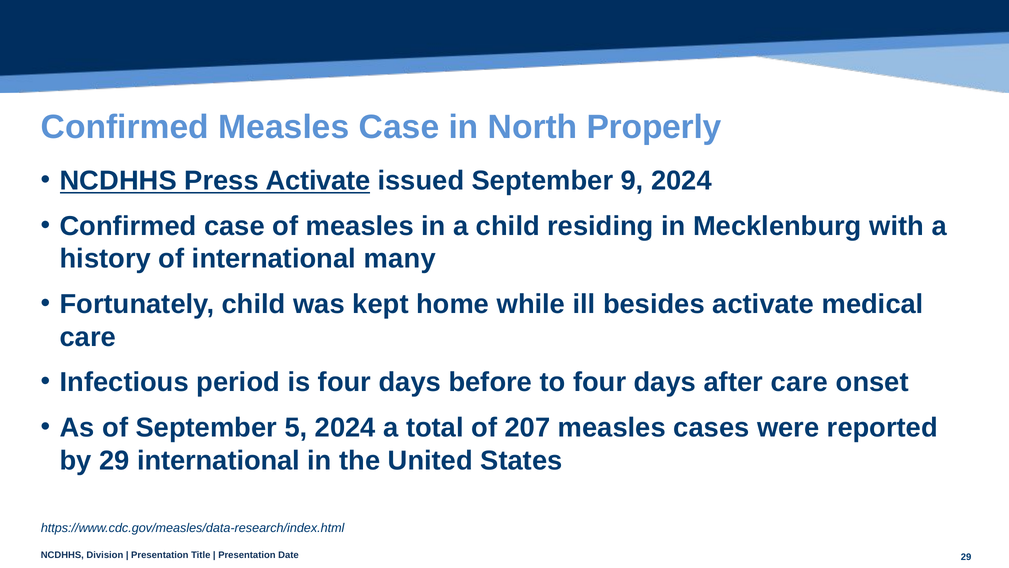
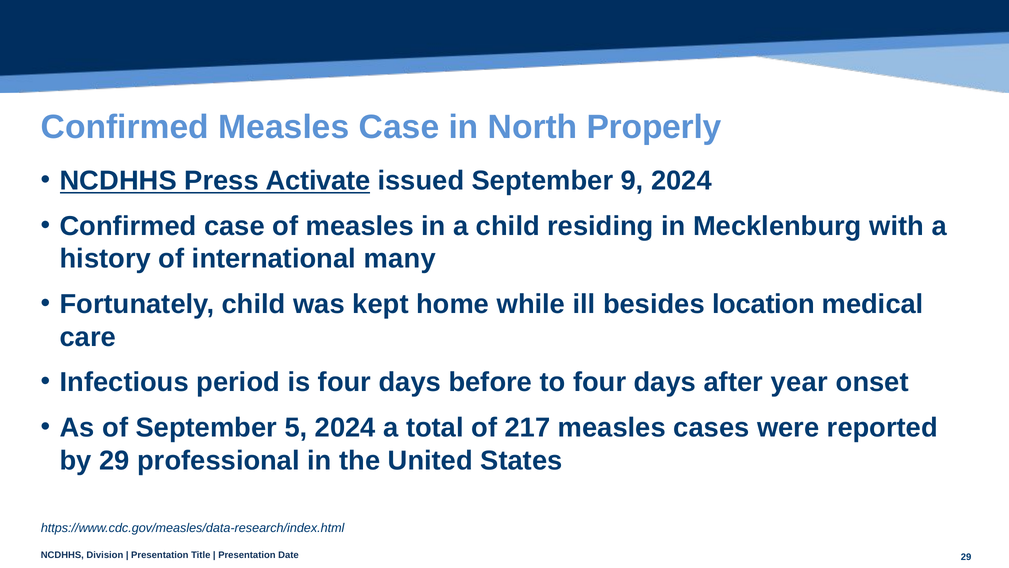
besides activate: activate -> location
after care: care -> year
207: 207 -> 217
29 international: international -> professional
